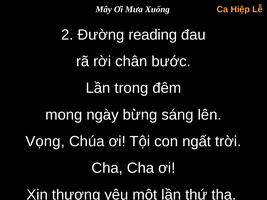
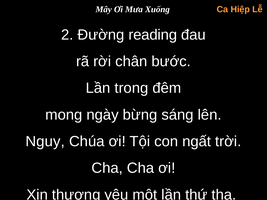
Vọng: Vọng -> Nguy
